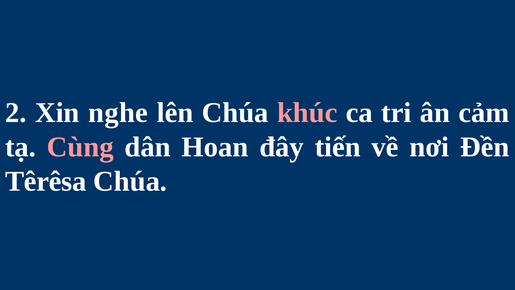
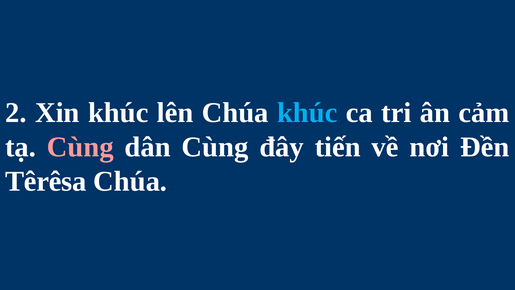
Xin nghe: nghe -> khúc
khúc at (307, 113) colour: pink -> light blue
dân Hoan: Hoan -> Cùng
